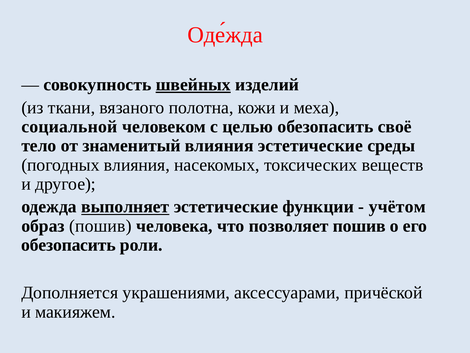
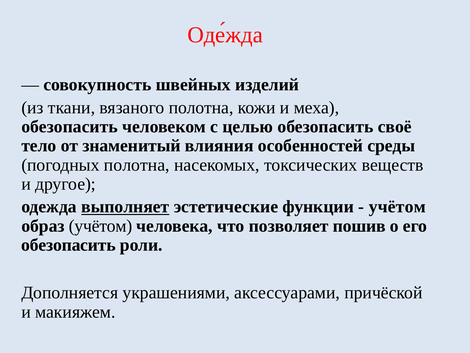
швейных underline: present -> none
социальной at (69, 127): социальной -> обезопасить
влияния эстетические: эстетические -> особенностей
погодных влияния: влияния -> полотна
образ пошив: пошив -> учётом
